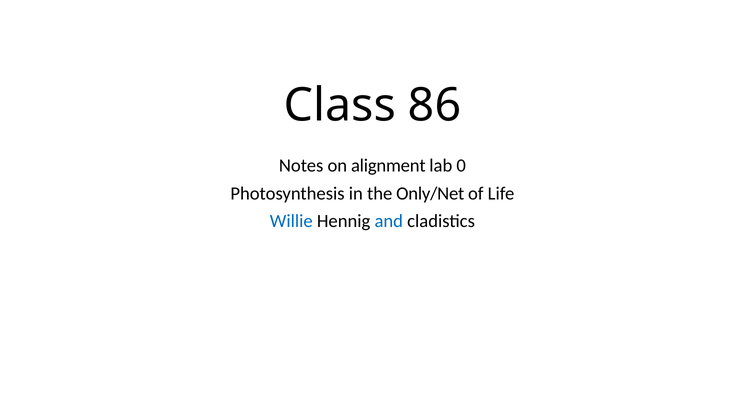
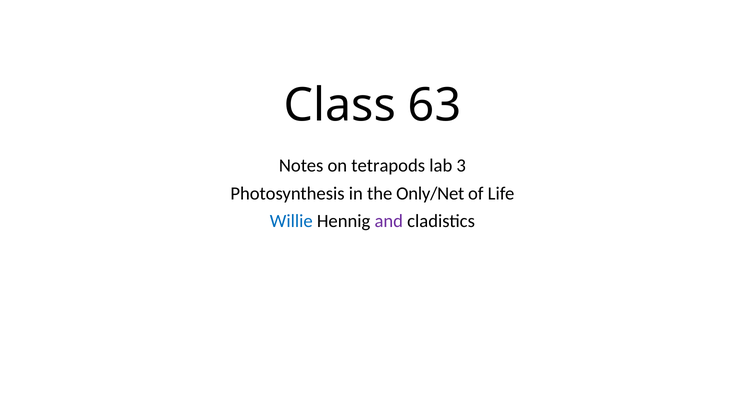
86: 86 -> 63
alignment: alignment -> tetrapods
0: 0 -> 3
and colour: blue -> purple
